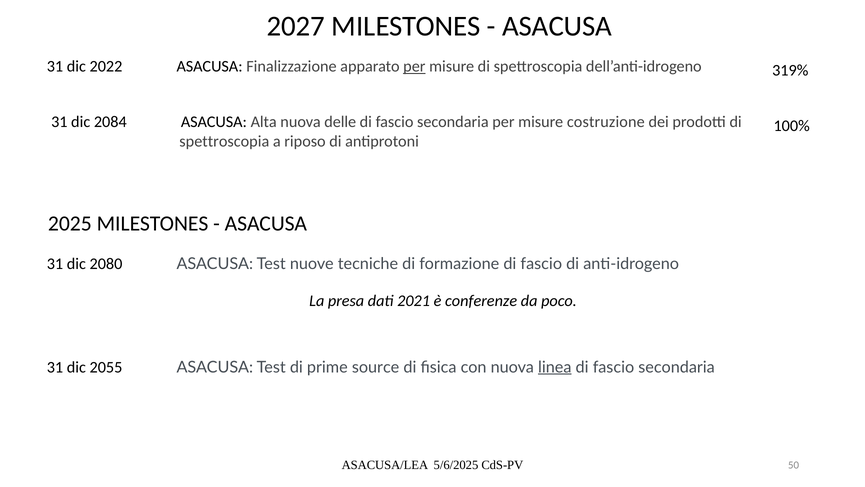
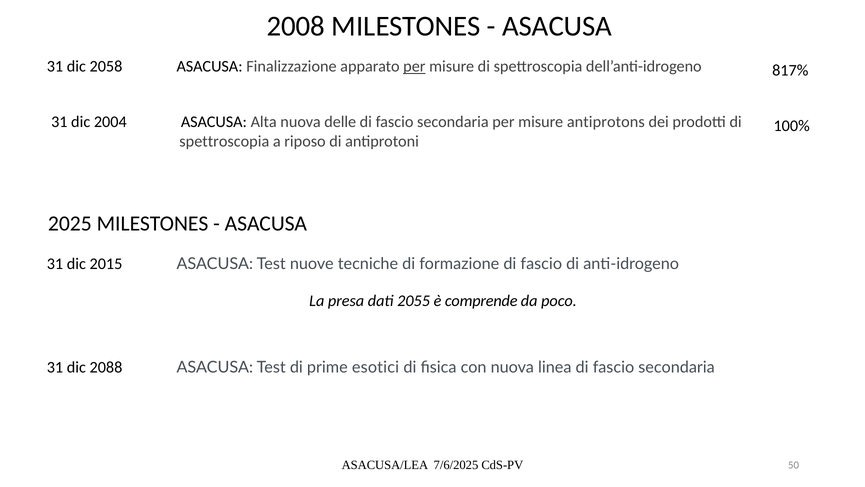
2027: 2027 -> 2008
2022: 2022 -> 2058
319%: 319% -> 817%
2084: 2084 -> 2004
costruzione: costruzione -> antiprotons
2080: 2080 -> 2015
2021: 2021 -> 2055
conferenze: conferenze -> comprende
2055: 2055 -> 2088
source: source -> esotici
linea underline: present -> none
5/6/2025: 5/6/2025 -> 7/6/2025
